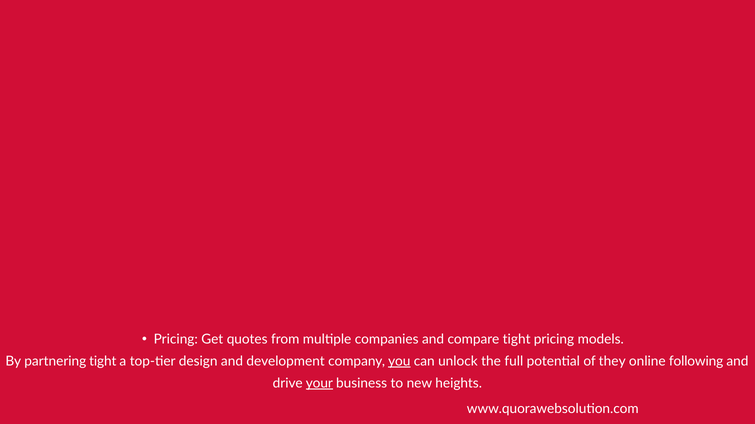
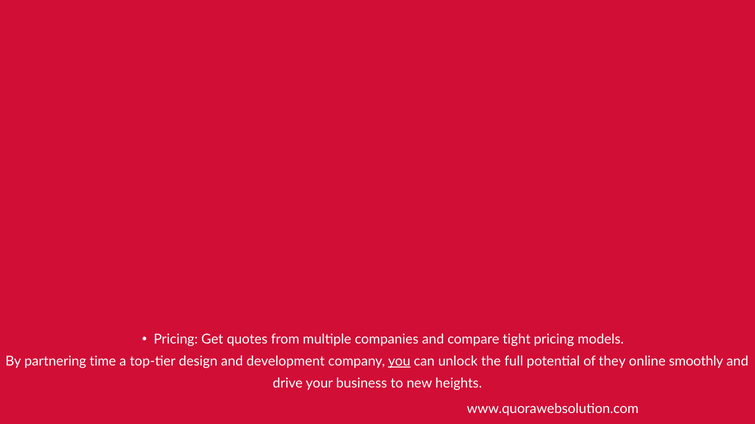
partnering tight: tight -> time
following: following -> smoothly
your underline: present -> none
